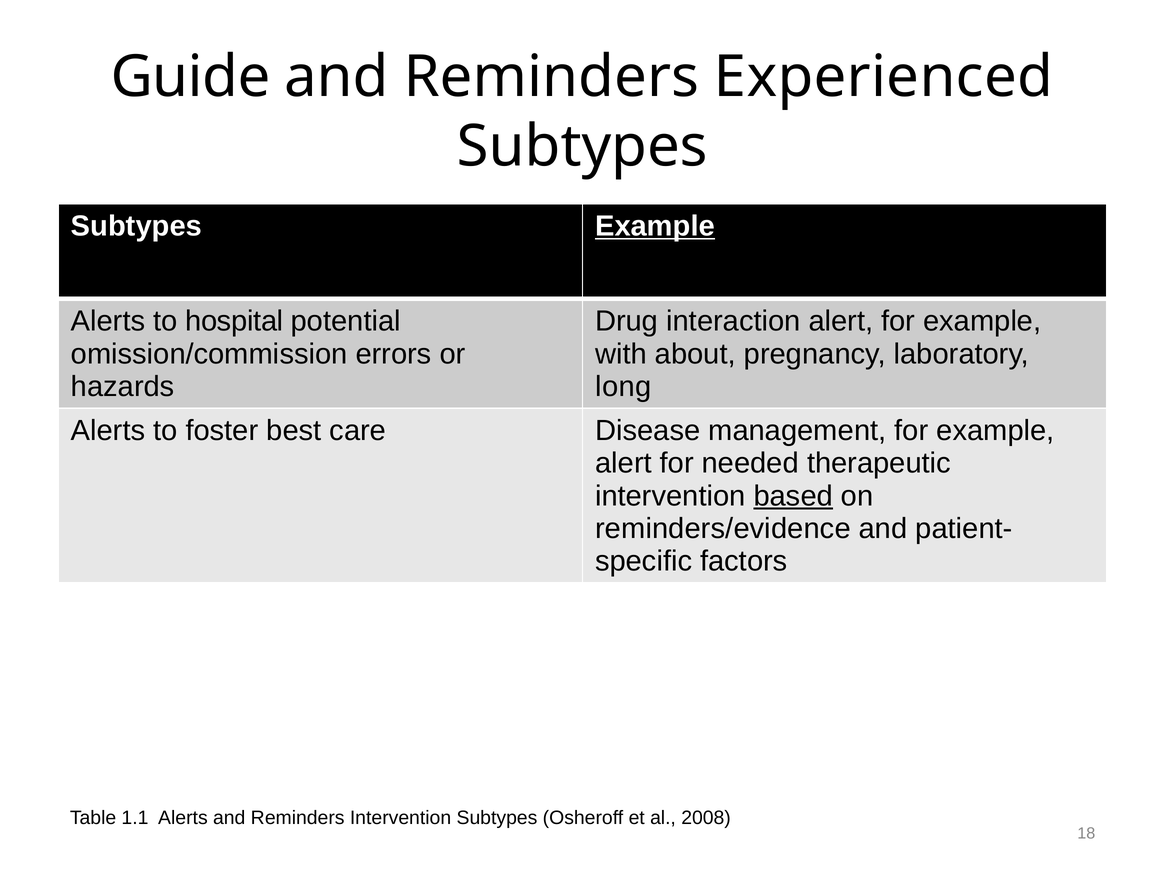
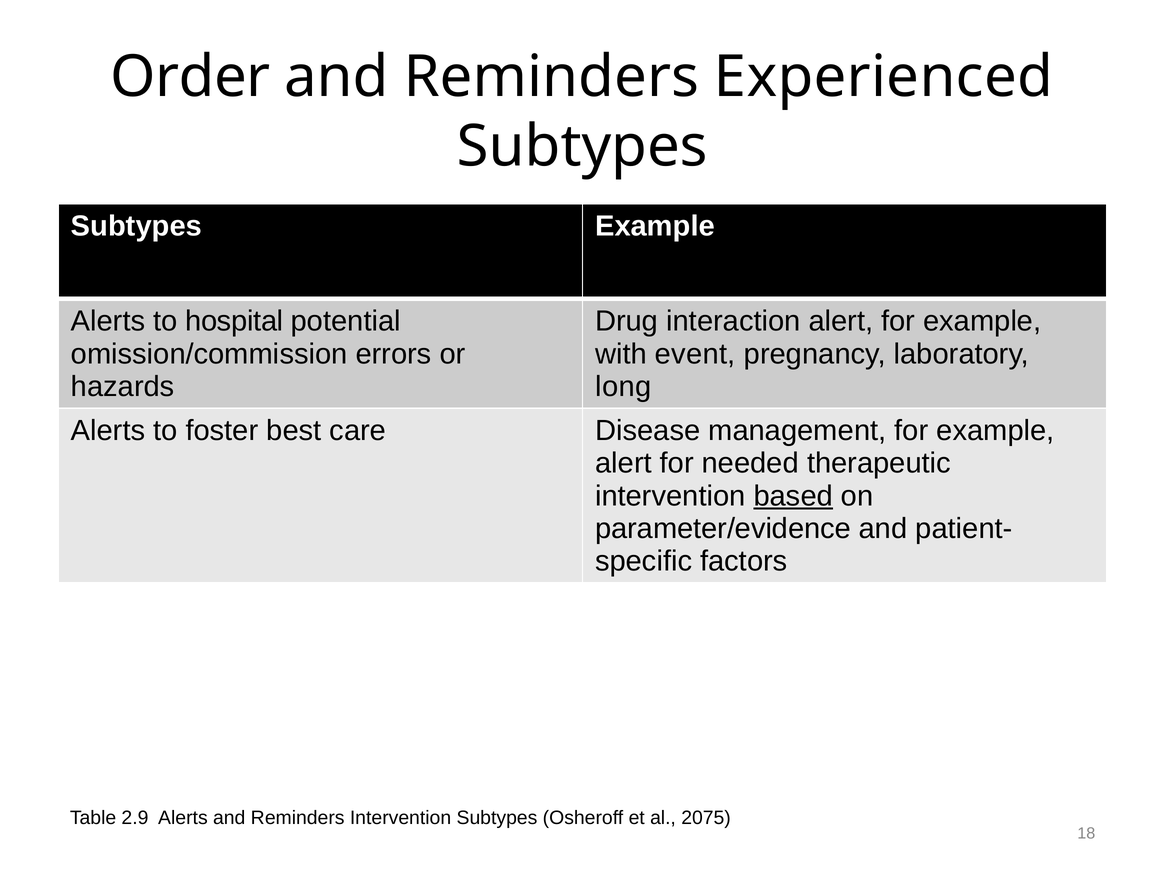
Guide: Guide -> Order
Example at (655, 227) underline: present -> none
about: about -> event
reminders/evidence: reminders/evidence -> parameter/evidence
1.1: 1.1 -> 2.9
2008: 2008 -> 2075
